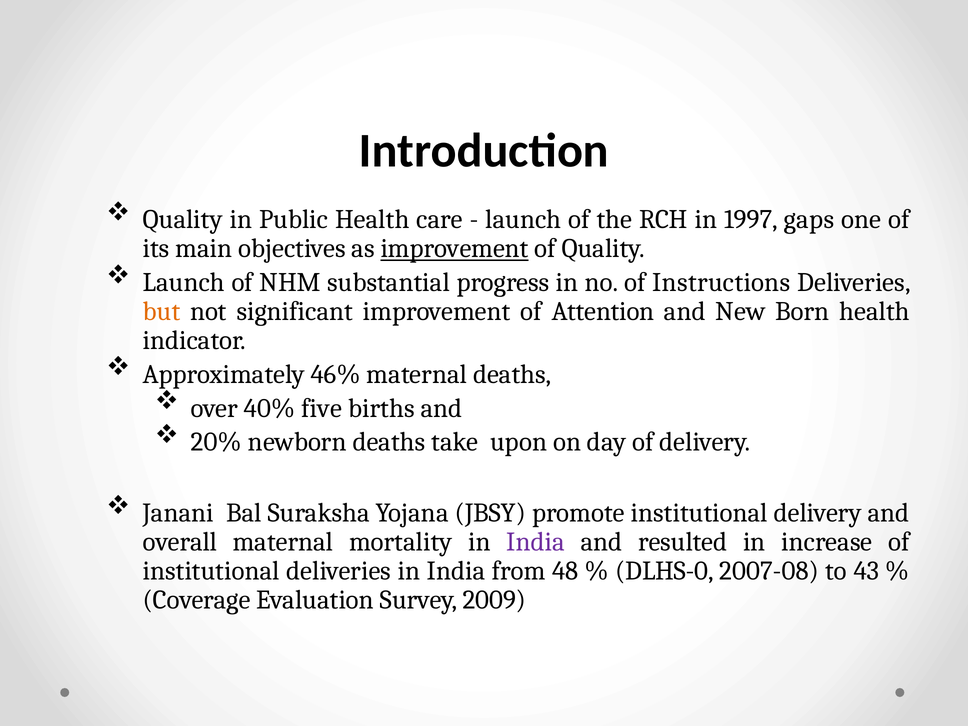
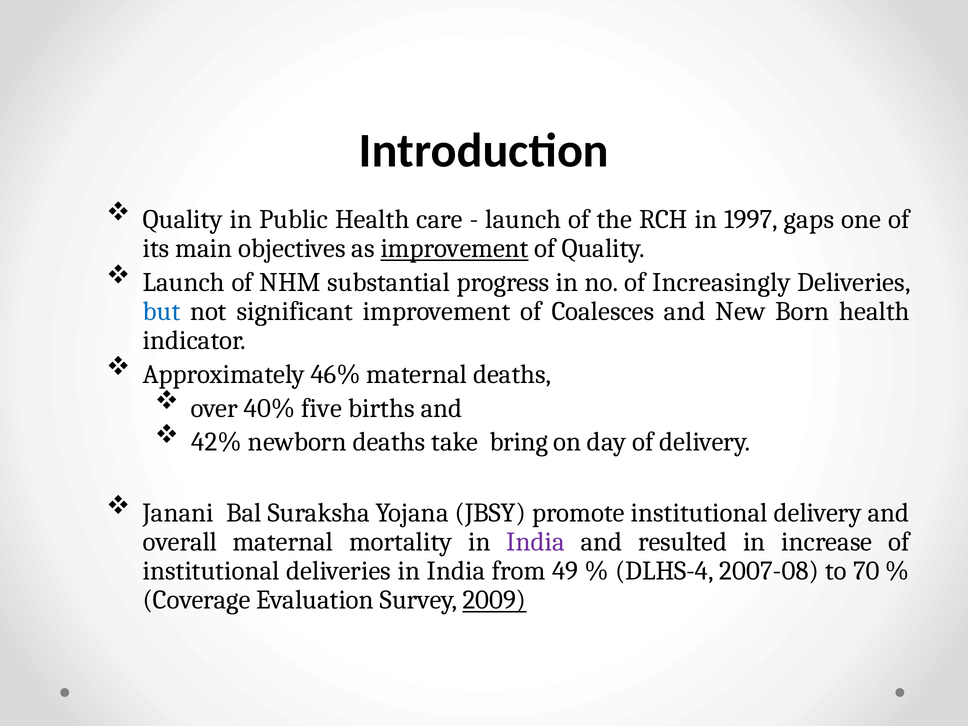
Instructions: Instructions -> Increasingly
but colour: orange -> blue
Attention: Attention -> Coalesces
20%: 20% -> 42%
upon: upon -> bring
48: 48 -> 49
DLHS-0: DLHS-0 -> DLHS-4
43: 43 -> 70
2009 underline: none -> present
